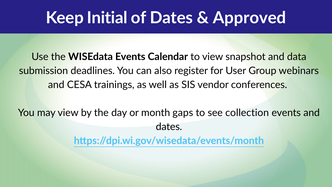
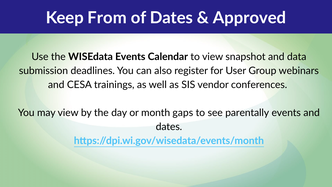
Initial: Initial -> From
collection: collection -> parentally
